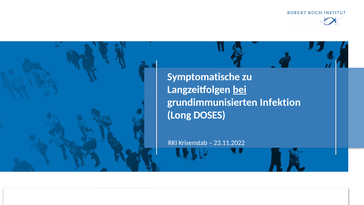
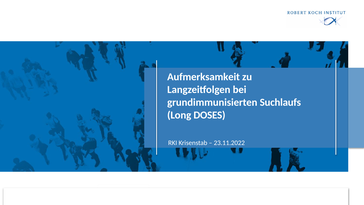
Symptomatische: Symptomatische -> Aufmerksamkeit
bei underline: present -> none
Infektion: Infektion -> Suchlaufs
